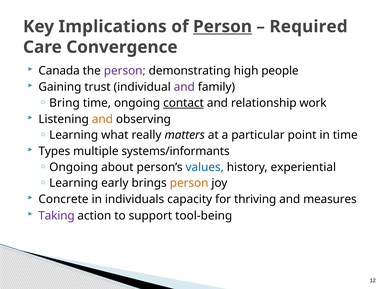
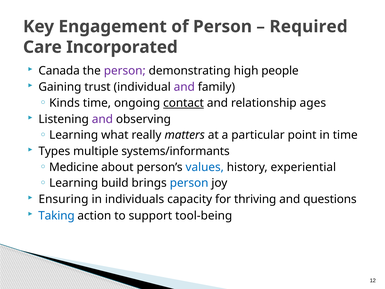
Implications: Implications -> Engagement
Person at (223, 27) underline: present -> none
Convergence: Convergence -> Incorporated
Bring: Bring -> Kinds
work: work -> ages
and at (102, 119) colour: orange -> purple
Ongoing at (74, 167): Ongoing -> Medicine
early: early -> build
person at (189, 183) colour: orange -> blue
Concrete: Concrete -> Ensuring
measures: measures -> questions
Taking colour: purple -> blue
